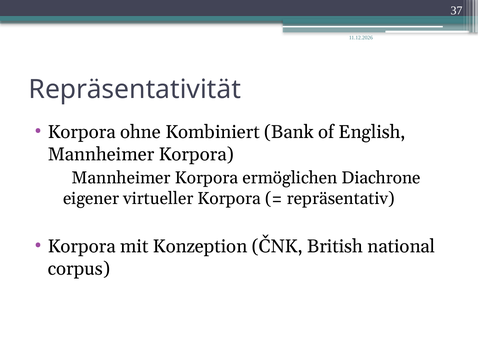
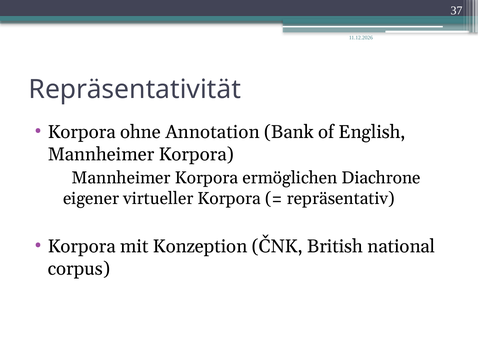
Kombiniert: Kombiniert -> Annotation
